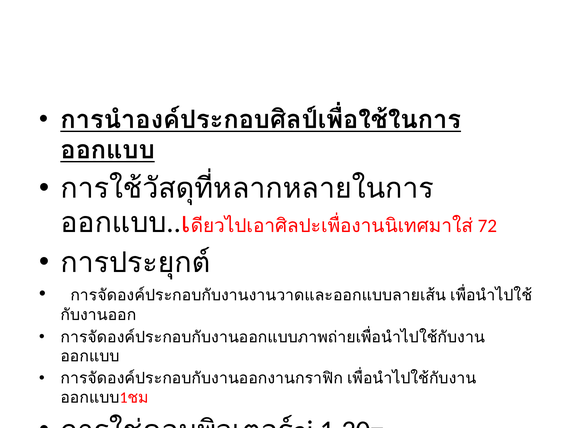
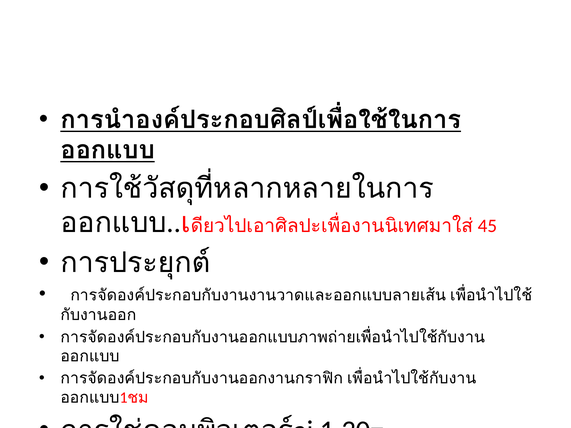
72: 72 -> 45
